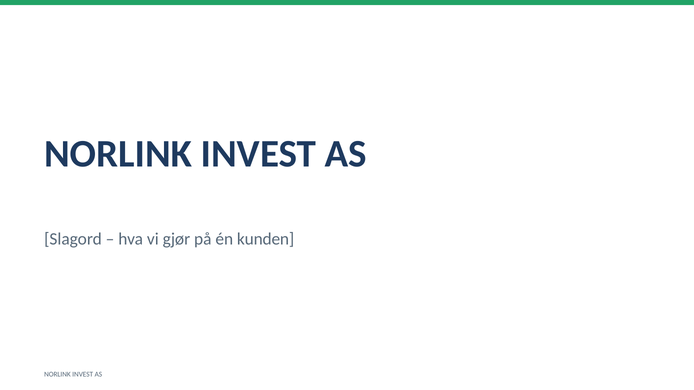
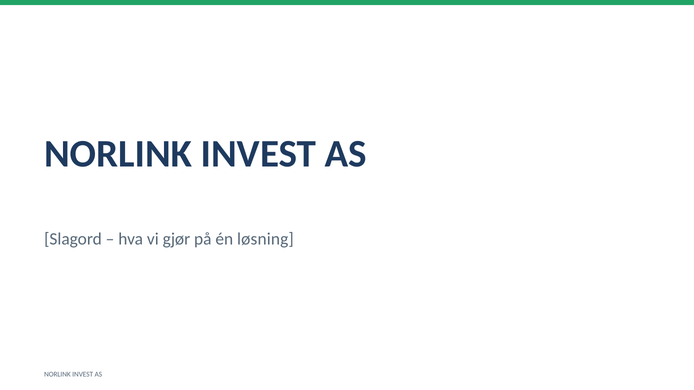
kunden: kunden -> løsning
